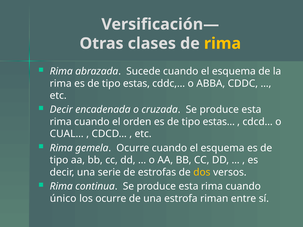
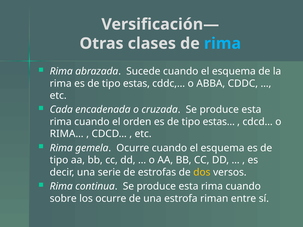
rima at (222, 44) colour: yellow -> light blue
Decir at (61, 110): Decir -> Cada
CUAL…: CUAL… -> RIMA…
único: único -> sobre
